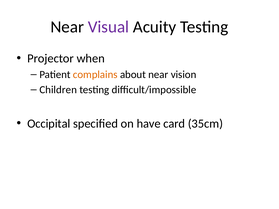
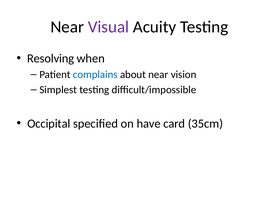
Projector: Projector -> Resolving
complains colour: orange -> blue
Children: Children -> Simplest
